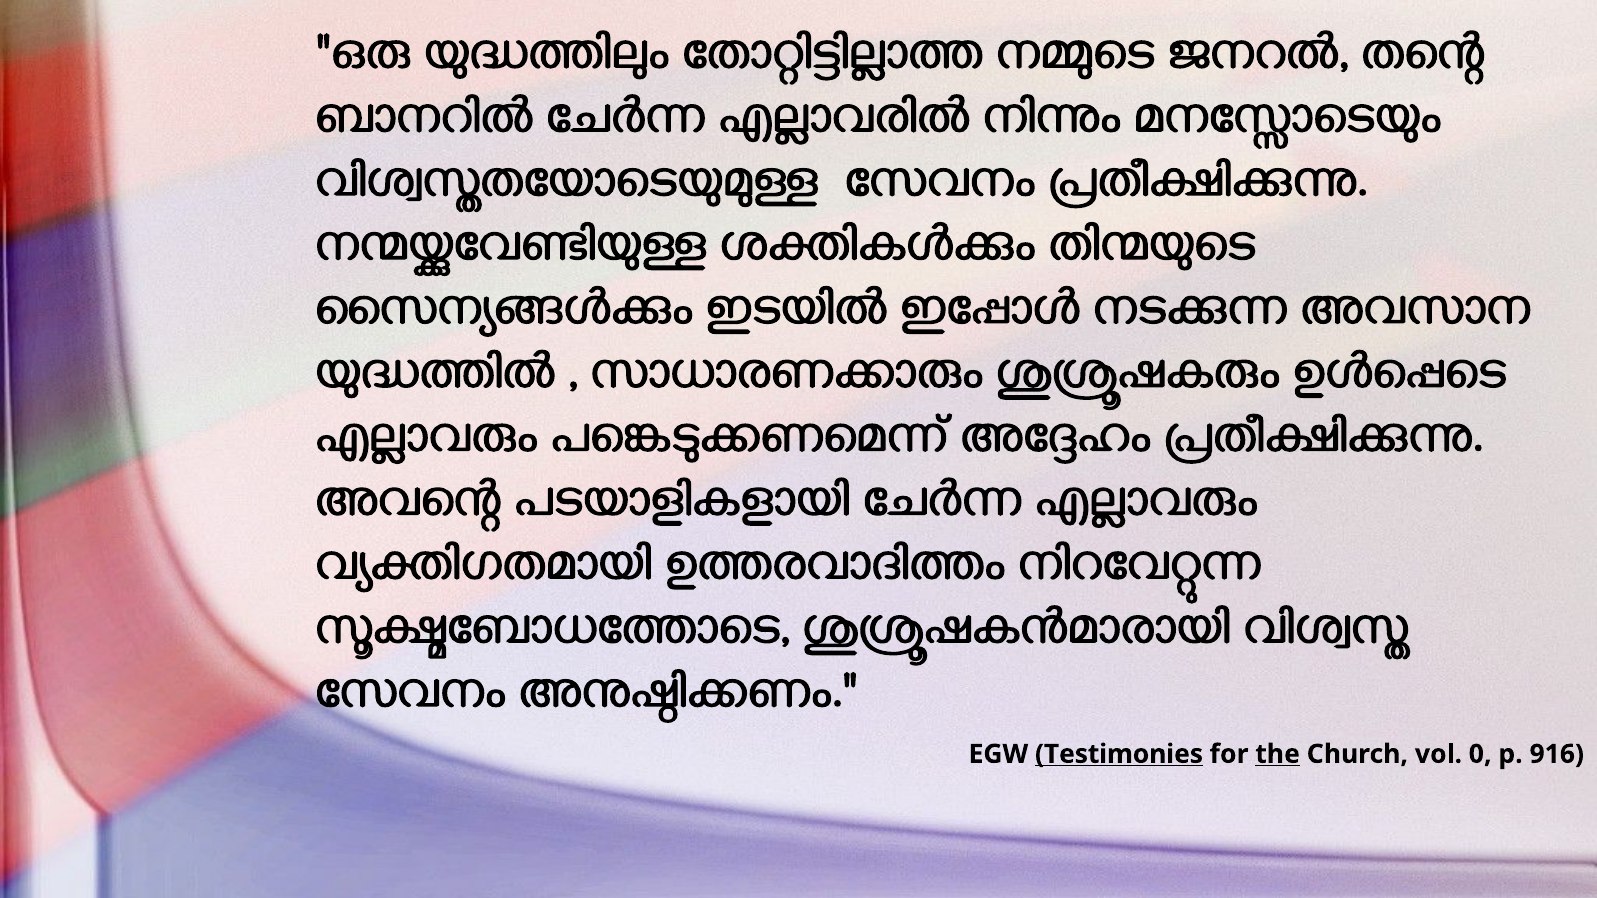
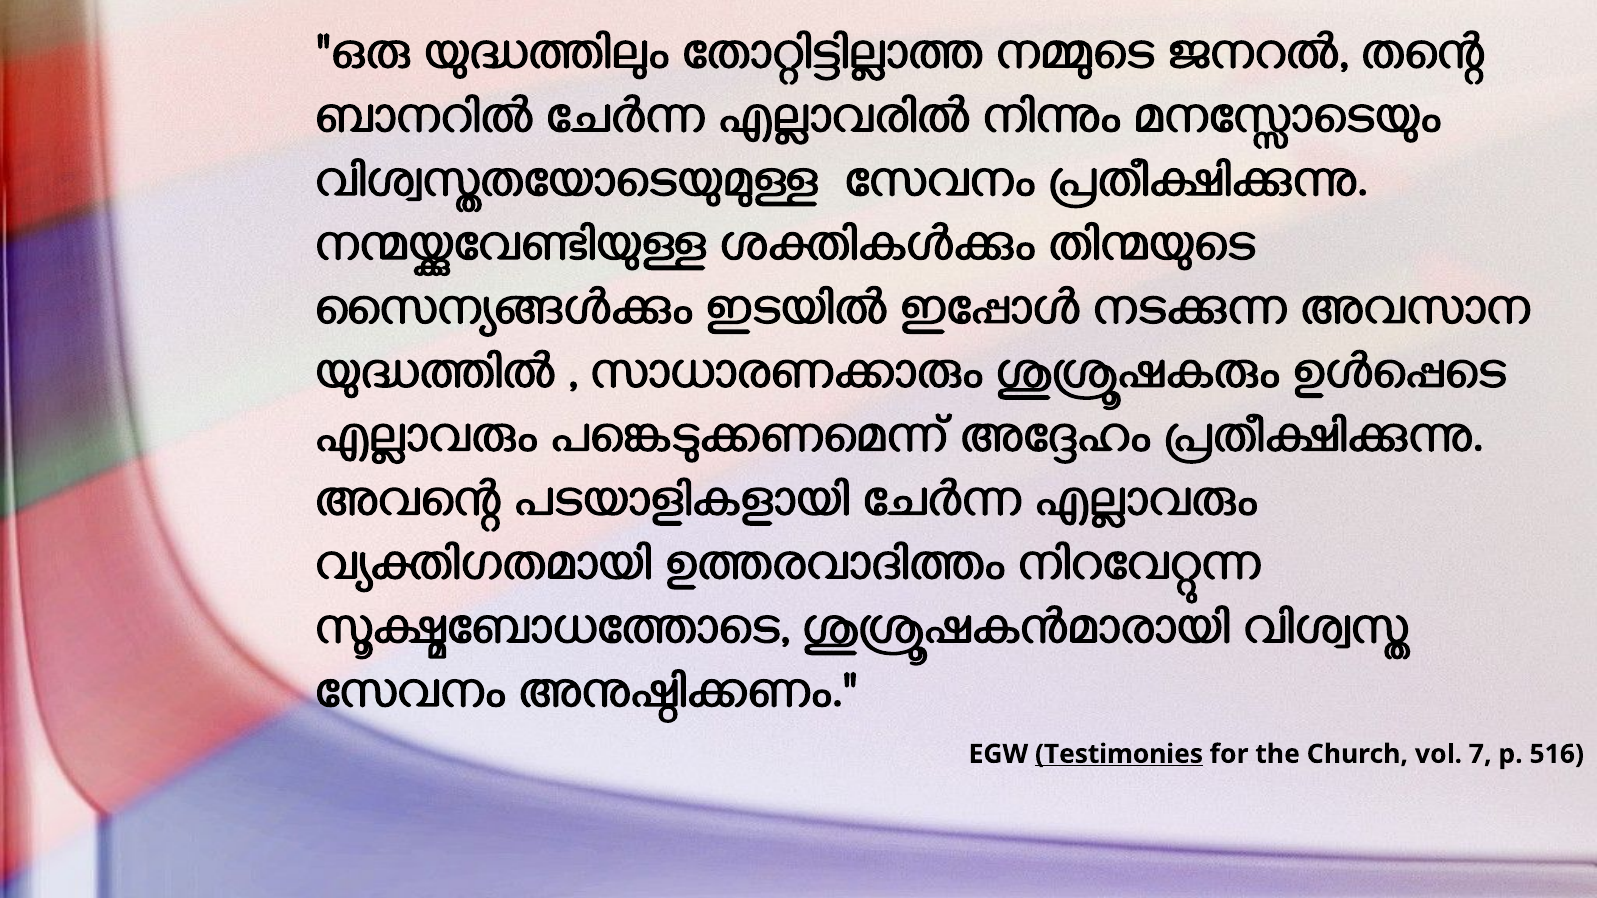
the underline: present -> none
0: 0 -> 7
916: 916 -> 516
